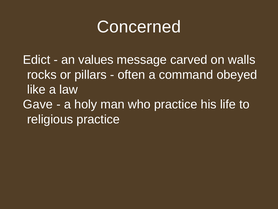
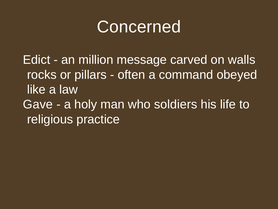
values: values -> million
who practice: practice -> soldiers
